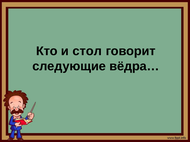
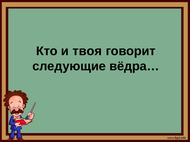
стол: стол -> твоя
